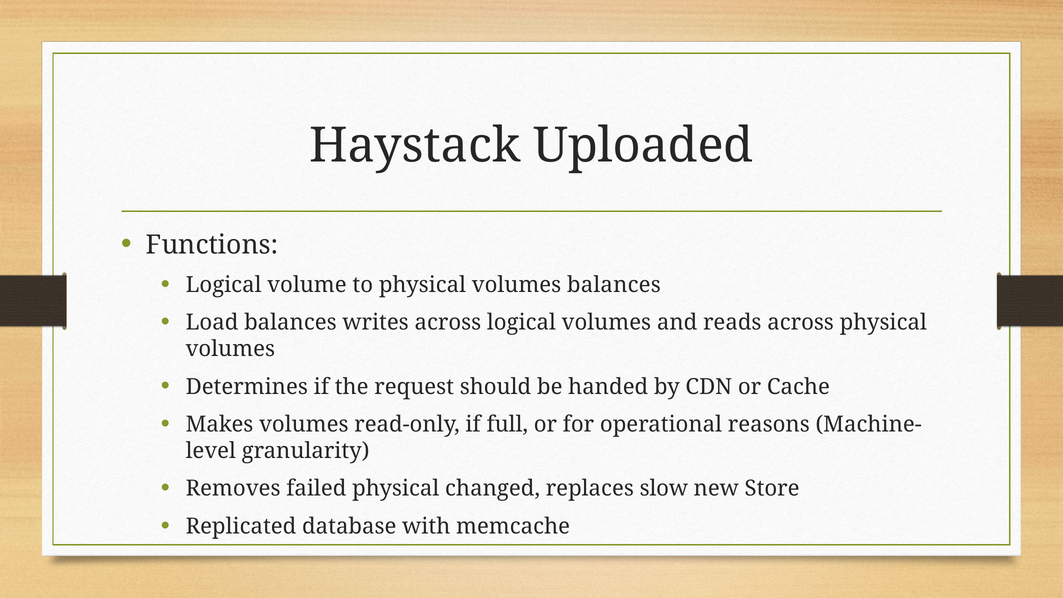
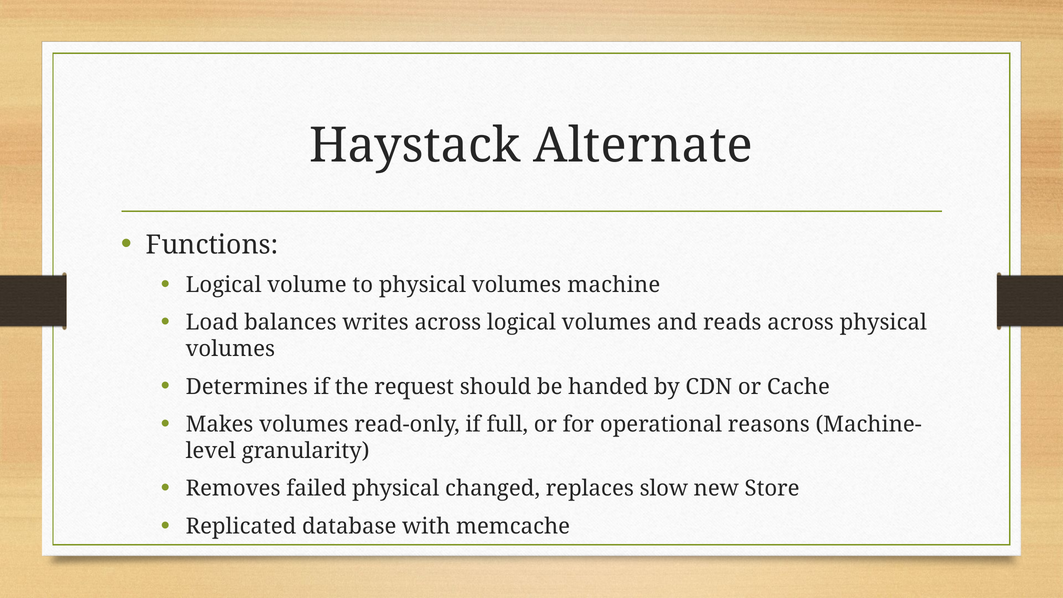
Uploaded: Uploaded -> Alternate
volumes balances: balances -> machine
